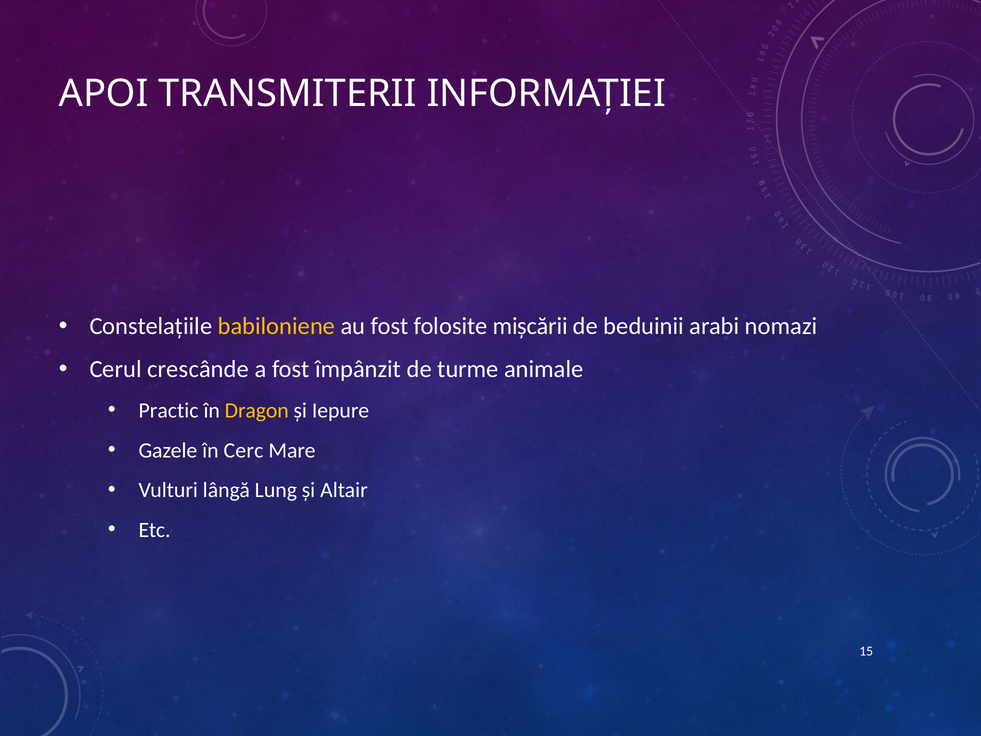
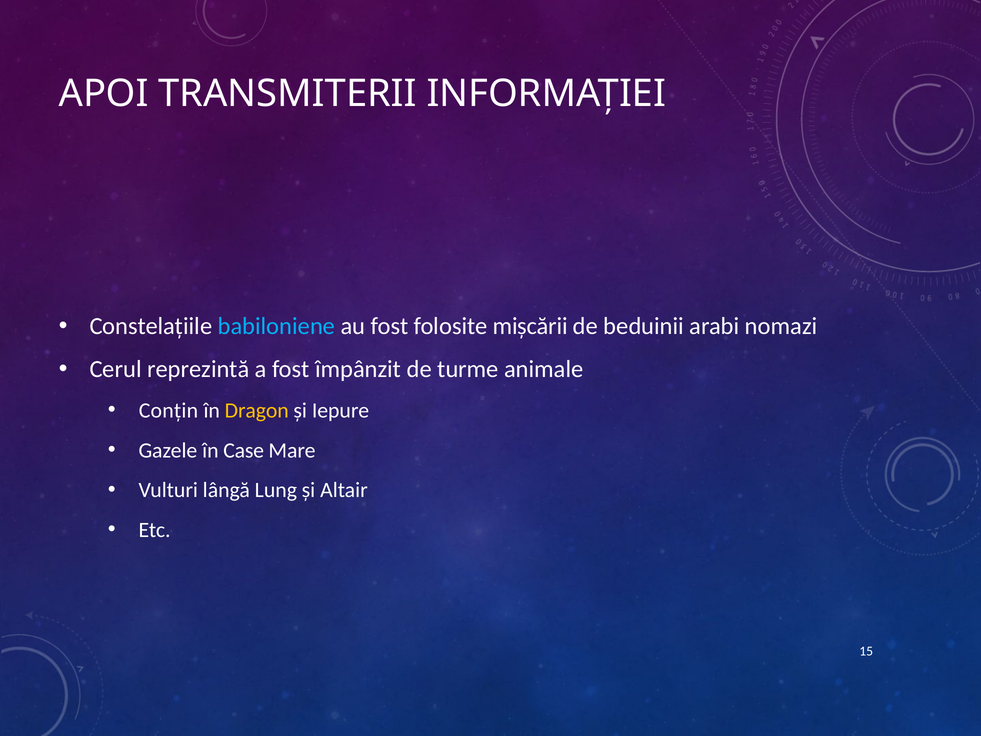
babiloniene colour: yellow -> light blue
crescânde: crescânde -> reprezintă
Practic: Practic -> Conțin
Cerc: Cerc -> Case
